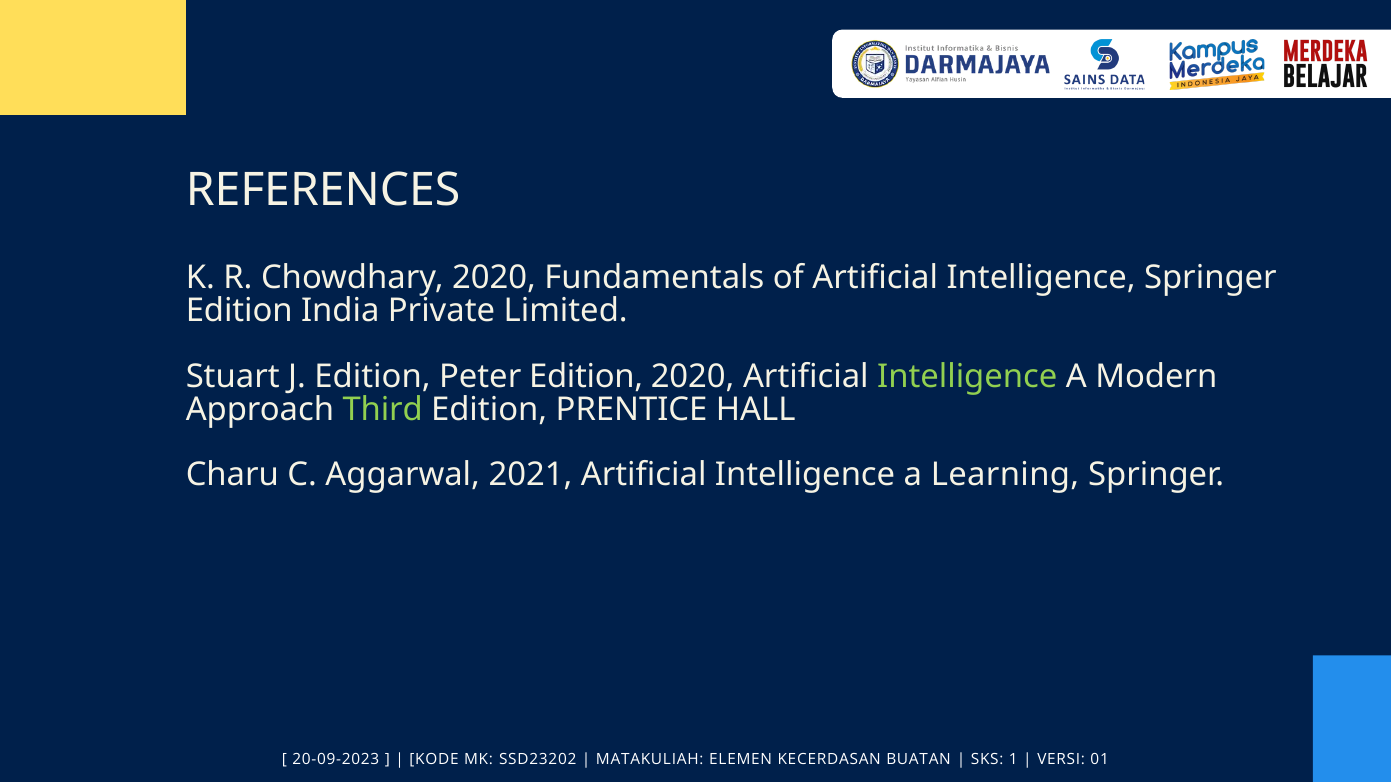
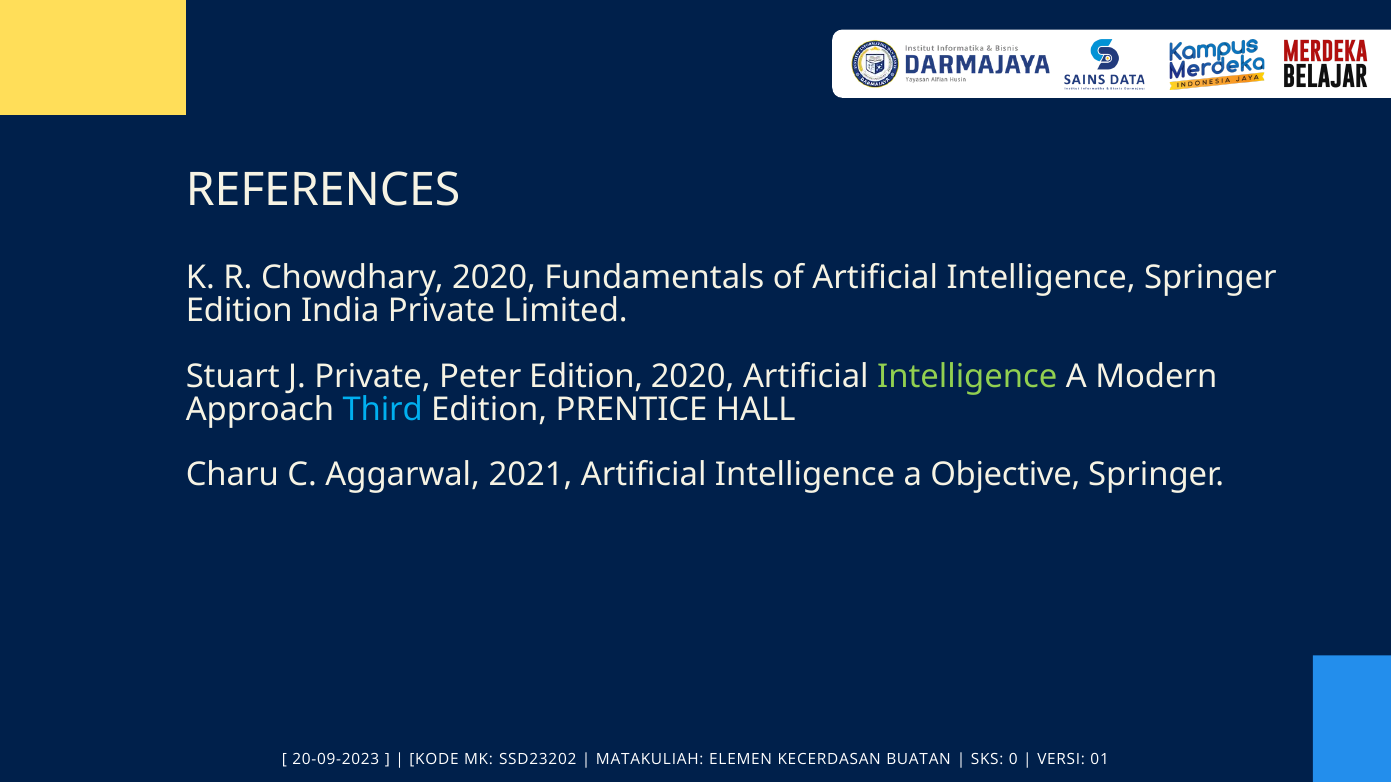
J Edition: Edition -> Private
Third colour: light green -> light blue
Learning: Learning -> Objective
1: 1 -> 0
